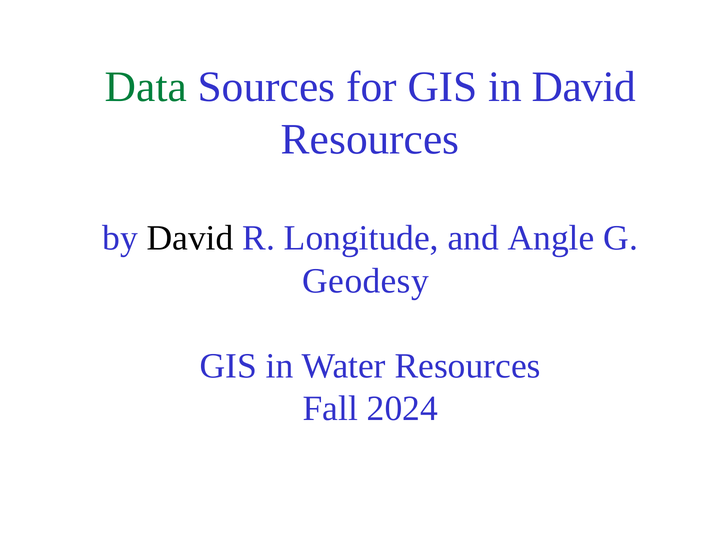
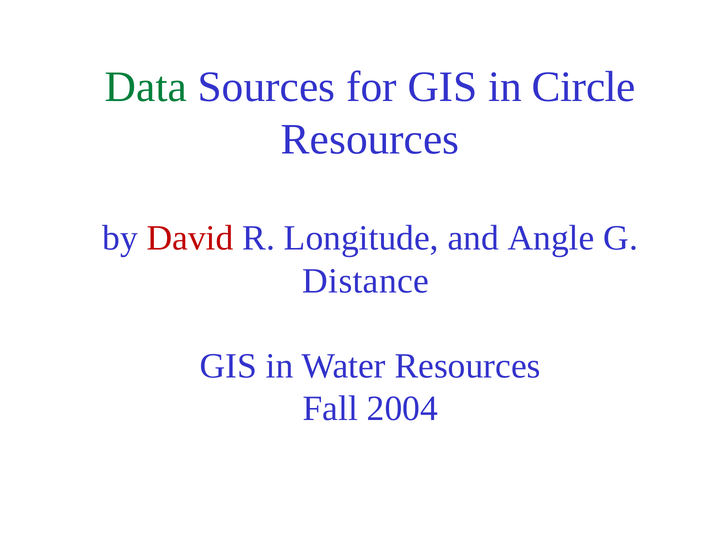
in David: David -> Circle
David at (190, 238) colour: black -> red
Geodesy: Geodesy -> Distance
2024: 2024 -> 2004
